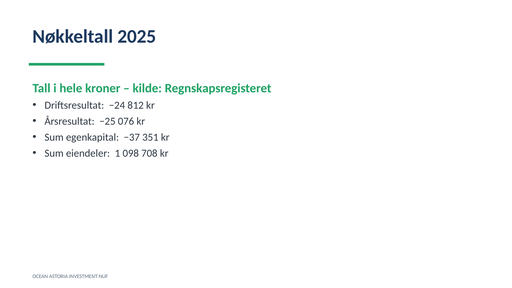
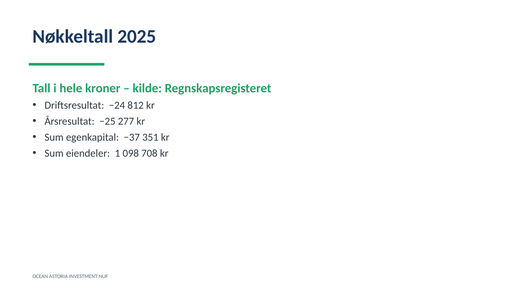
076: 076 -> 277
